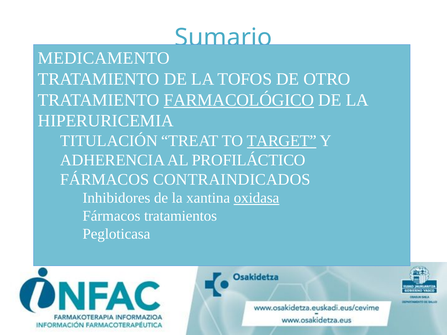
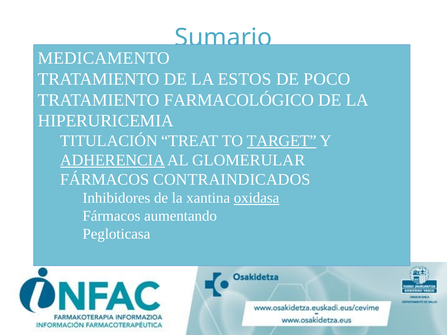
TOFOS: TOFOS -> ESTOS
OTRO: OTRO -> POCO
FARMACOLÓGICO underline: present -> none
ADHERENCIA underline: none -> present
PROFILÁCTICO: PROFILÁCTICO -> GLOMERULAR
tratamientos: tratamientos -> aumentando
